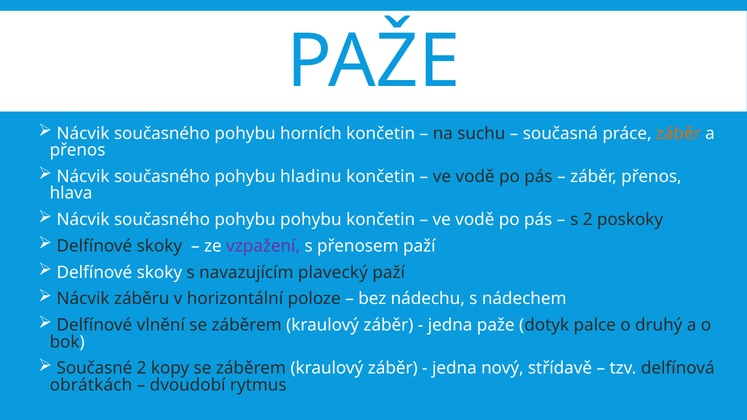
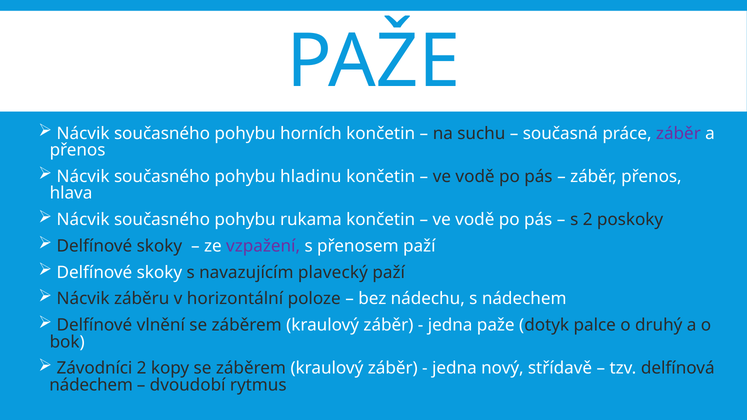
záběr at (678, 134) colour: orange -> purple
pohybu pohybu: pohybu -> rukama
Současné: Současné -> Závodníci
obrátkách at (91, 385): obrátkách -> nádechem
